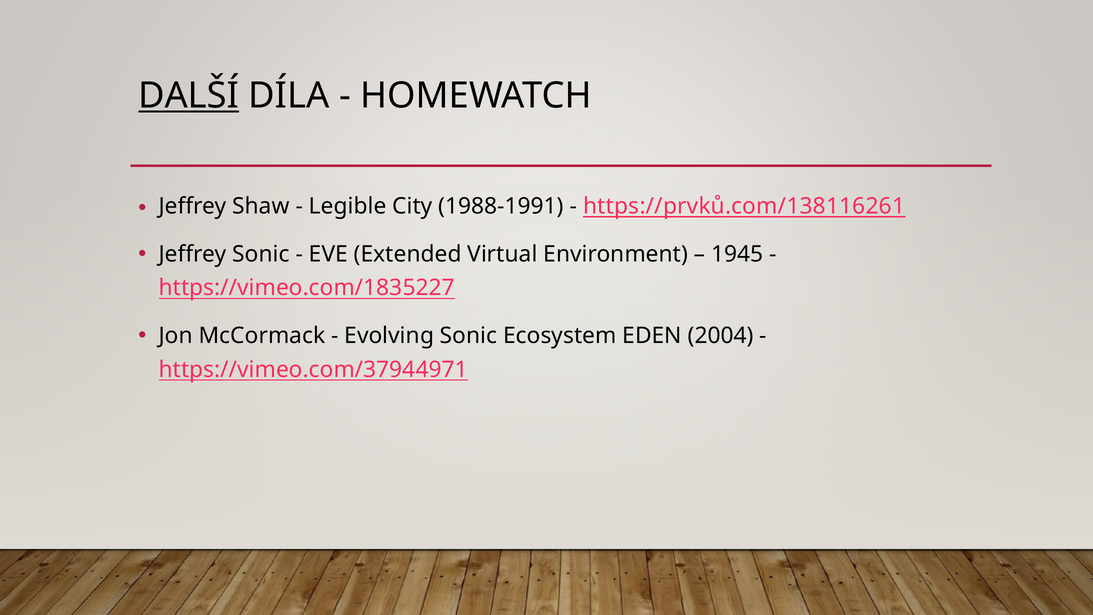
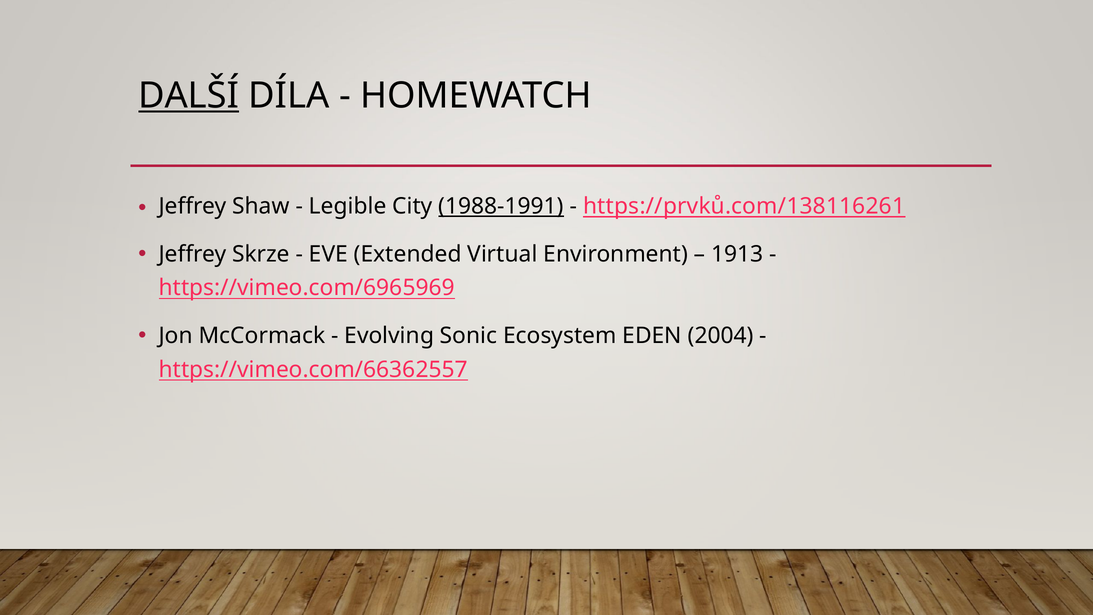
1988-1991 underline: none -> present
Jeffrey Sonic: Sonic -> Skrze
1945: 1945 -> 1913
https://vimeo.com/1835227: https://vimeo.com/1835227 -> https://vimeo.com/6965969
https://vimeo.com/37944971: https://vimeo.com/37944971 -> https://vimeo.com/66362557
